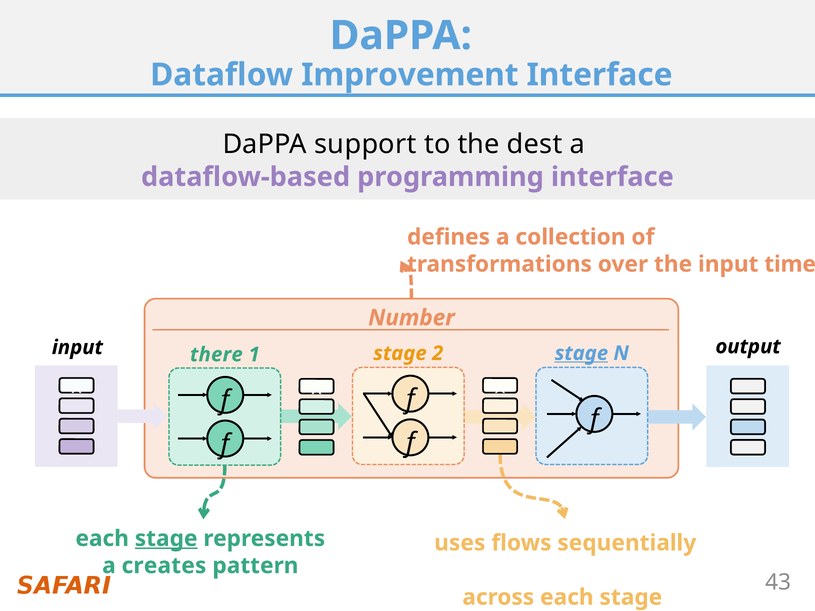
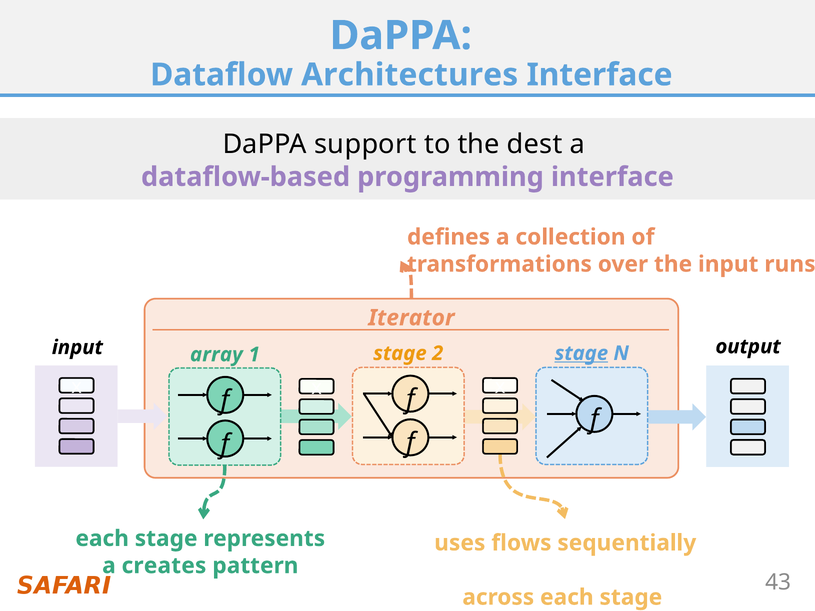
Improvement: Improvement -> Architectures
time: time -> runs
Number: Number -> Iterator
there: there -> array
stage at (166, 539) underline: present -> none
